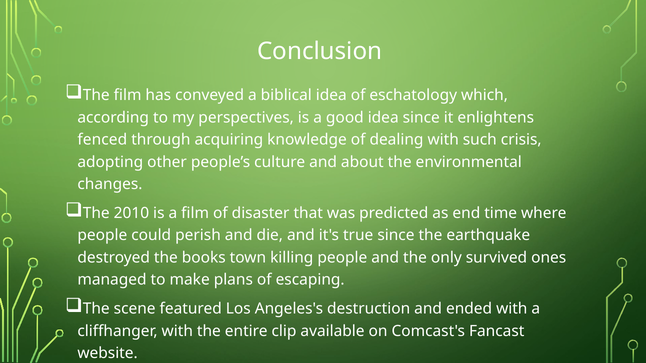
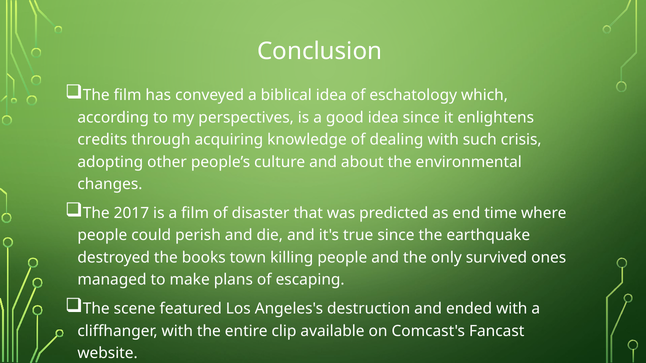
fenced: fenced -> credits
2010: 2010 -> 2017
